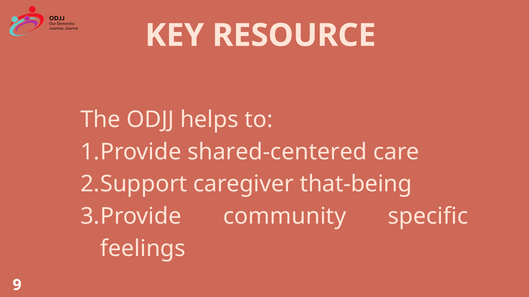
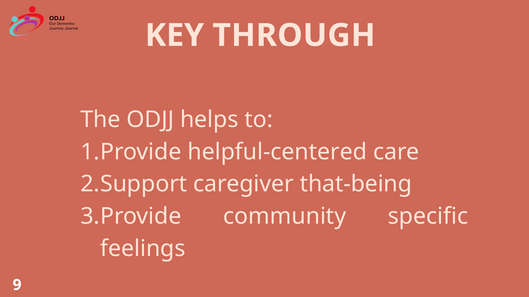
RESOURCE: RESOURCE -> THROUGH
shared-centered: shared-centered -> helpful-centered
